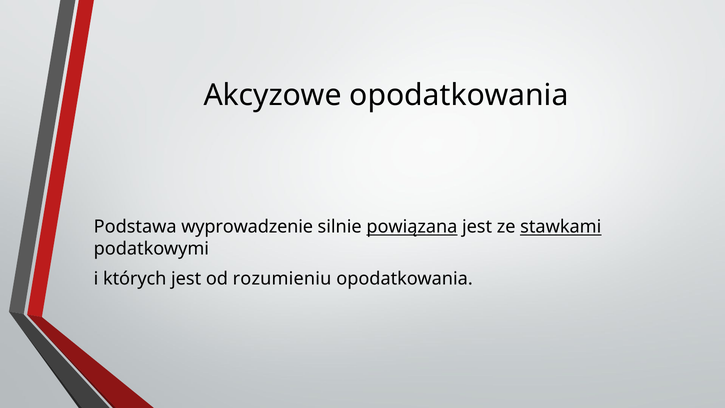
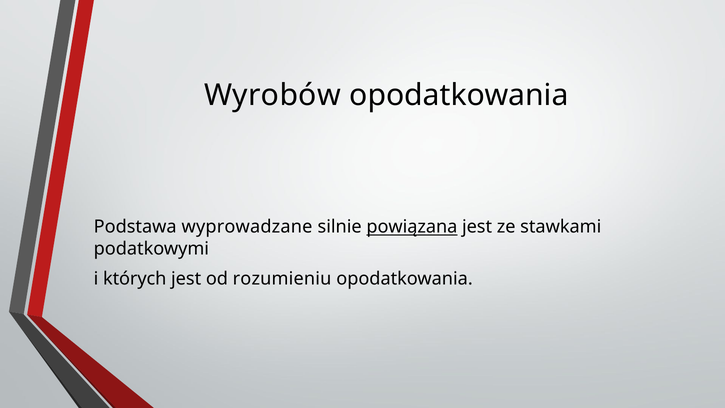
Akcyzowe: Akcyzowe -> Wyrobów
wyprowadzenie: wyprowadzenie -> wyprowadzane
stawkami underline: present -> none
